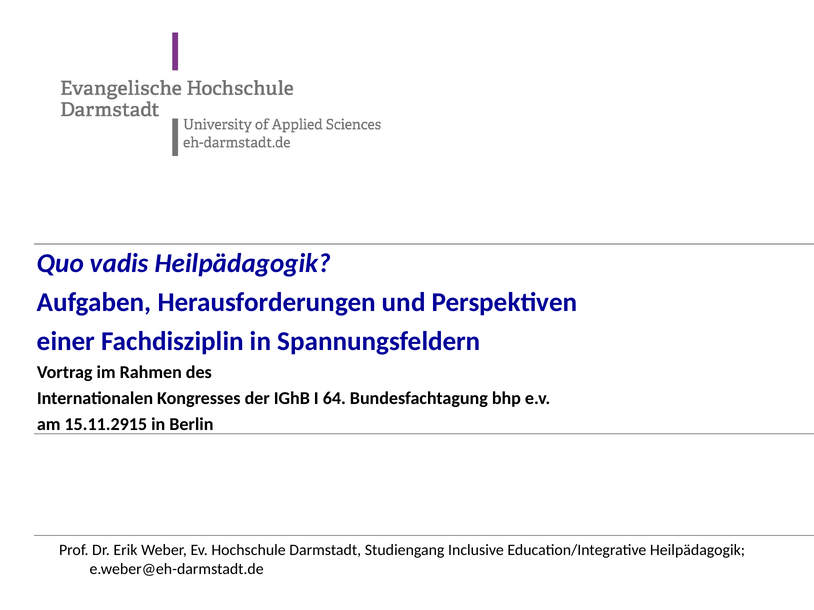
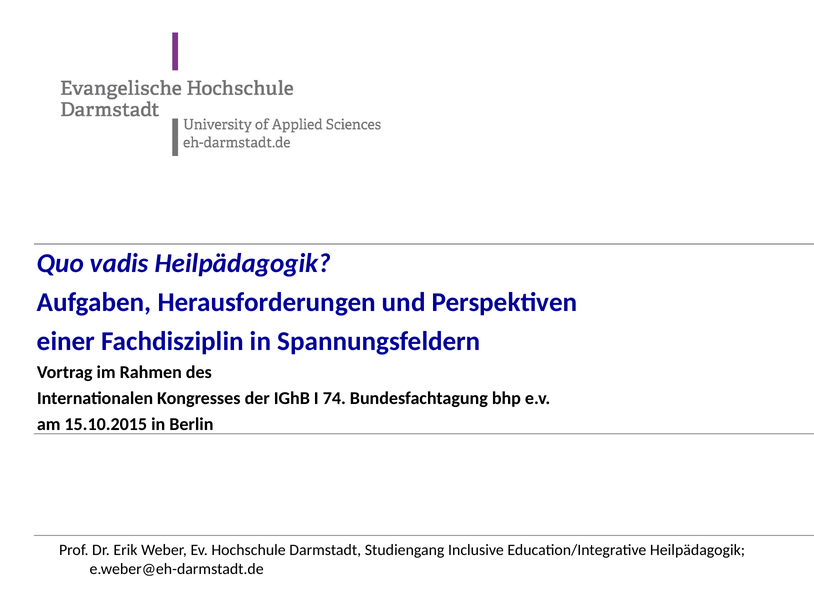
64: 64 -> 74
15.11.2915: 15.11.2915 -> 15.10.2015
